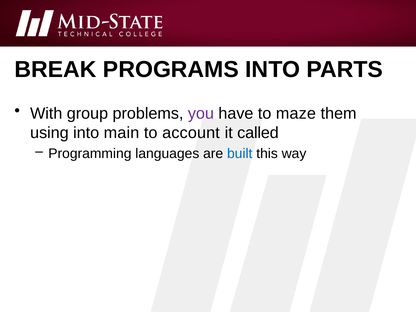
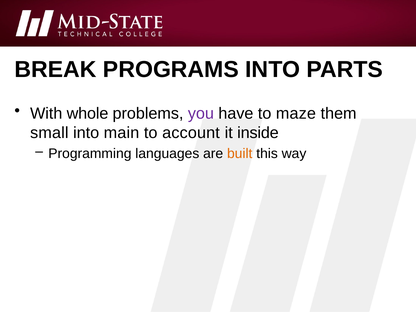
group: group -> whole
using: using -> small
called: called -> inside
built colour: blue -> orange
